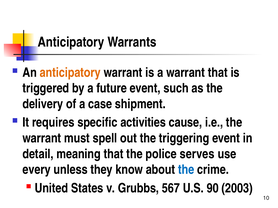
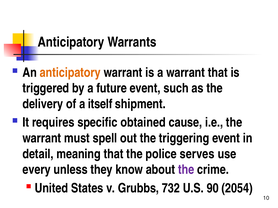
case: case -> itself
activities: activities -> obtained
the at (186, 170) colour: blue -> purple
567: 567 -> 732
2003: 2003 -> 2054
